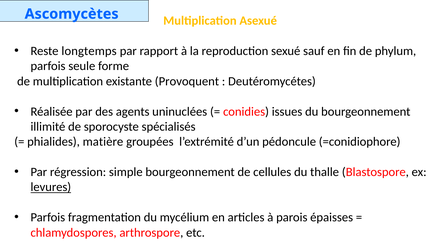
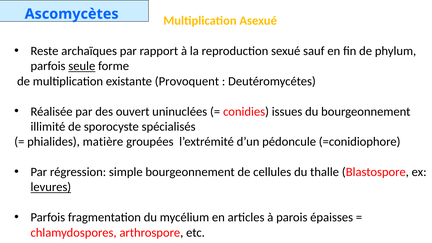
longtemps: longtemps -> archaïques
seule underline: none -> present
agents: agents -> ouvert
